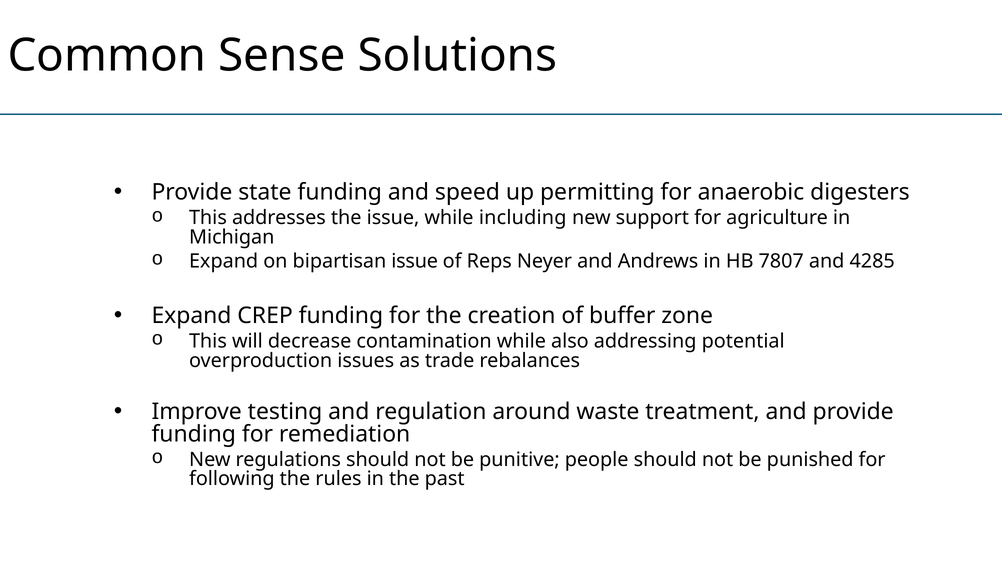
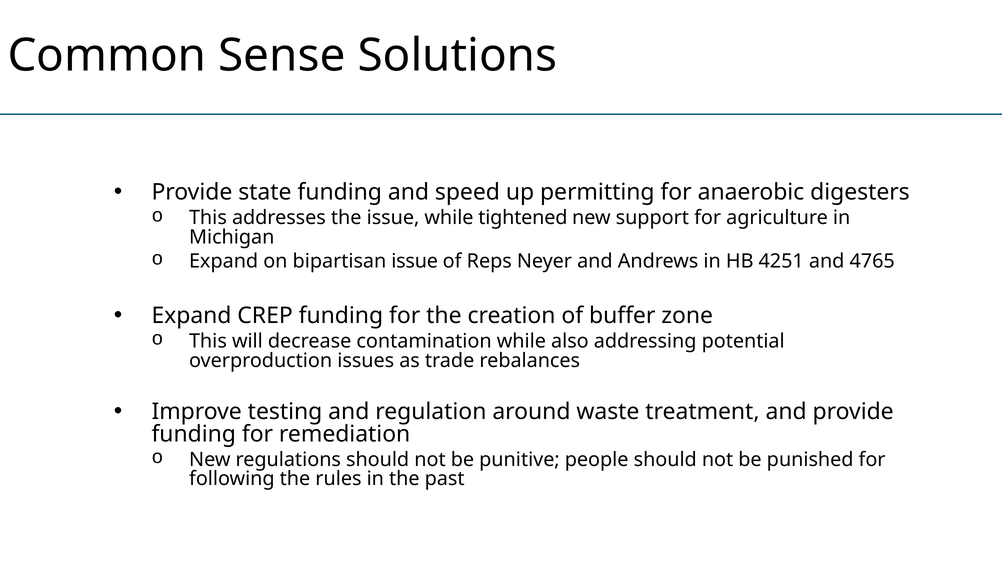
including: including -> tightened
7807: 7807 -> 4251
4285: 4285 -> 4765
